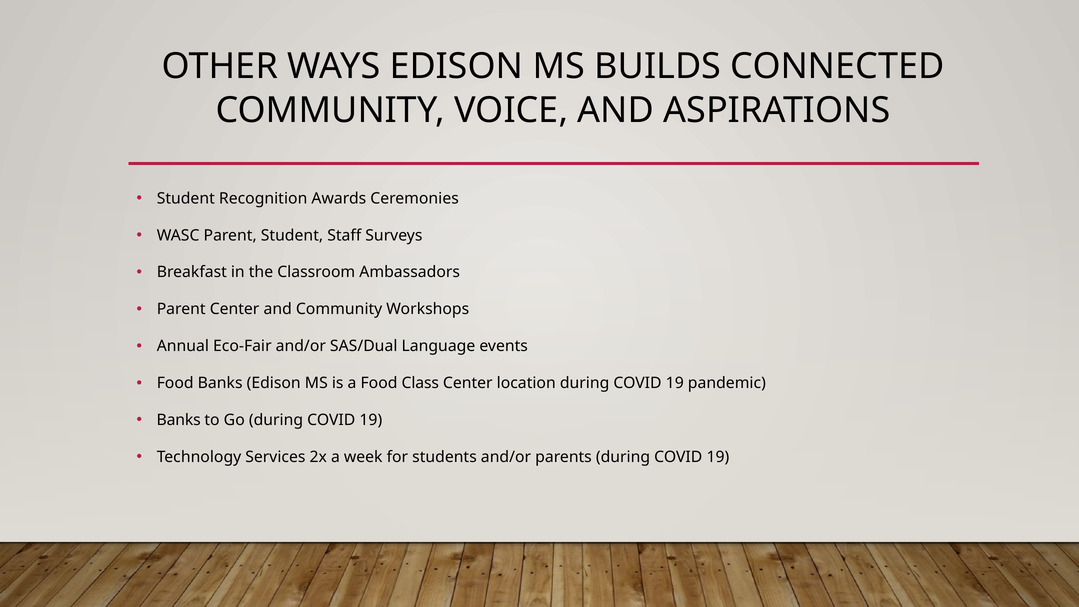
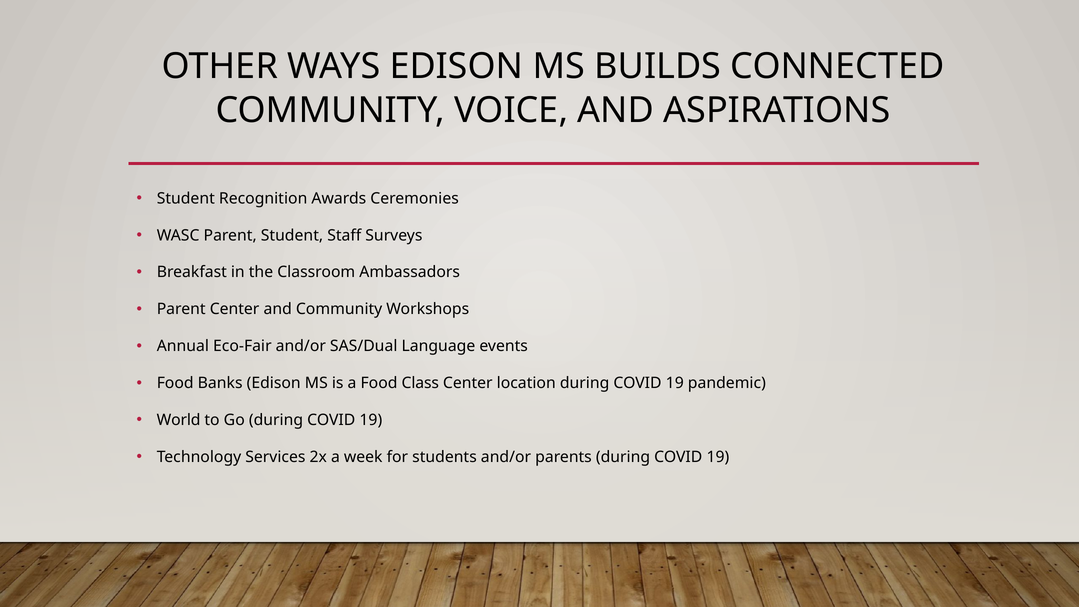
Banks at (179, 420): Banks -> World
